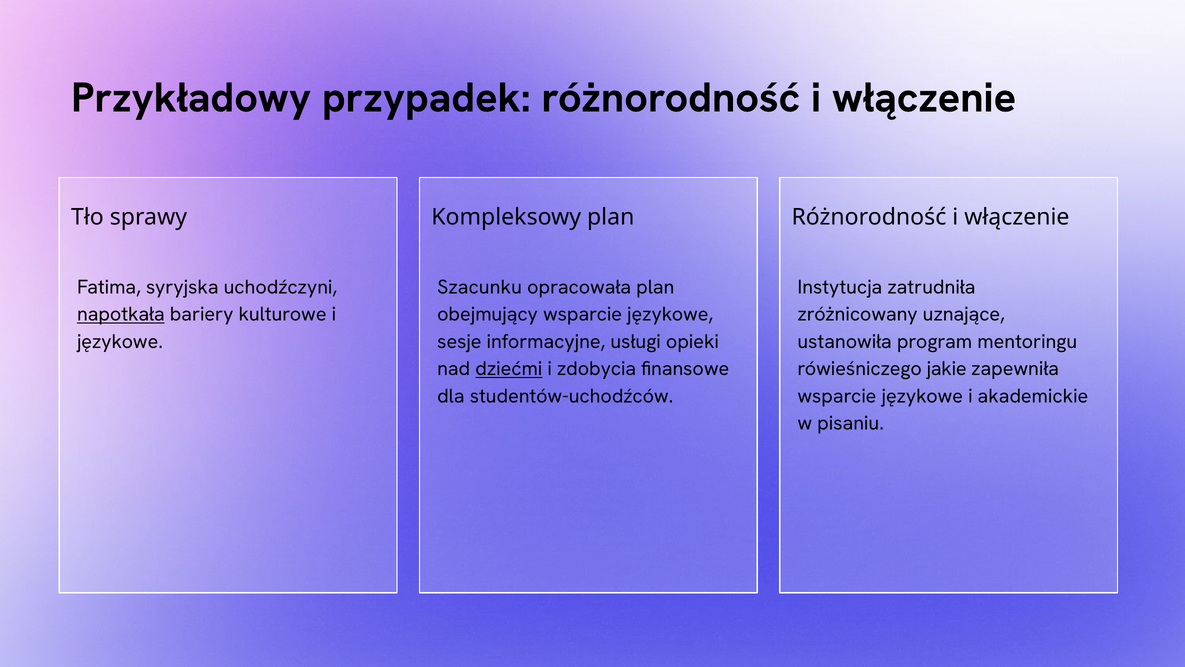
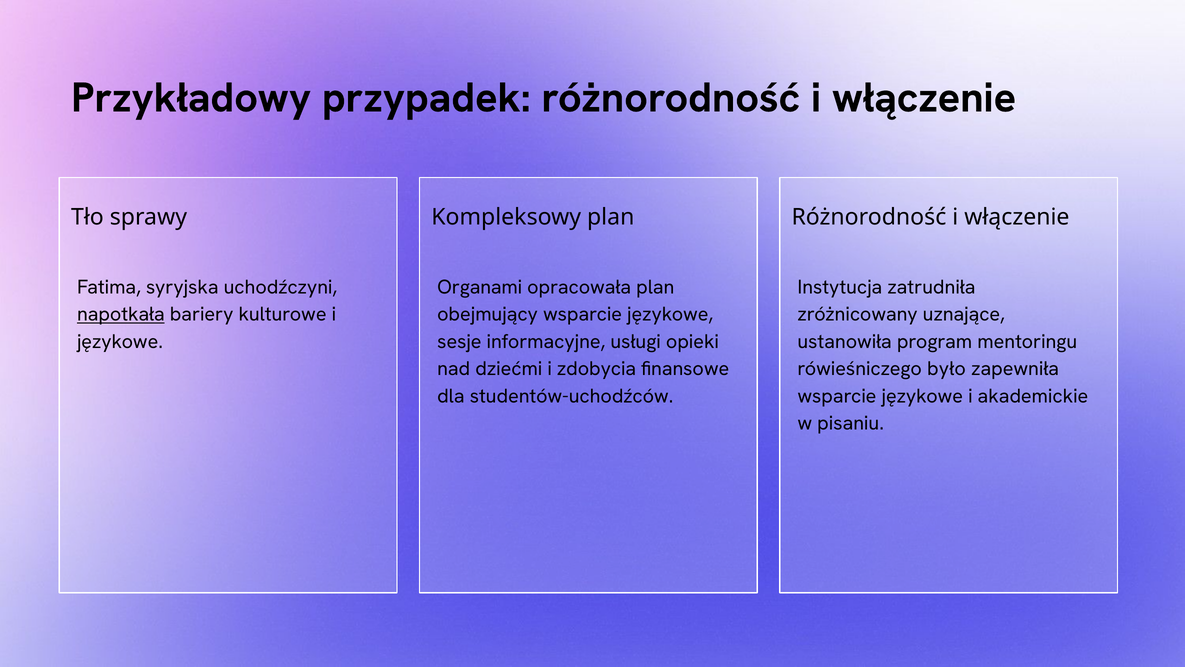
Szacunku: Szacunku -> Organami
dziećmi underline: present -> none
jakie: jakie -> było
